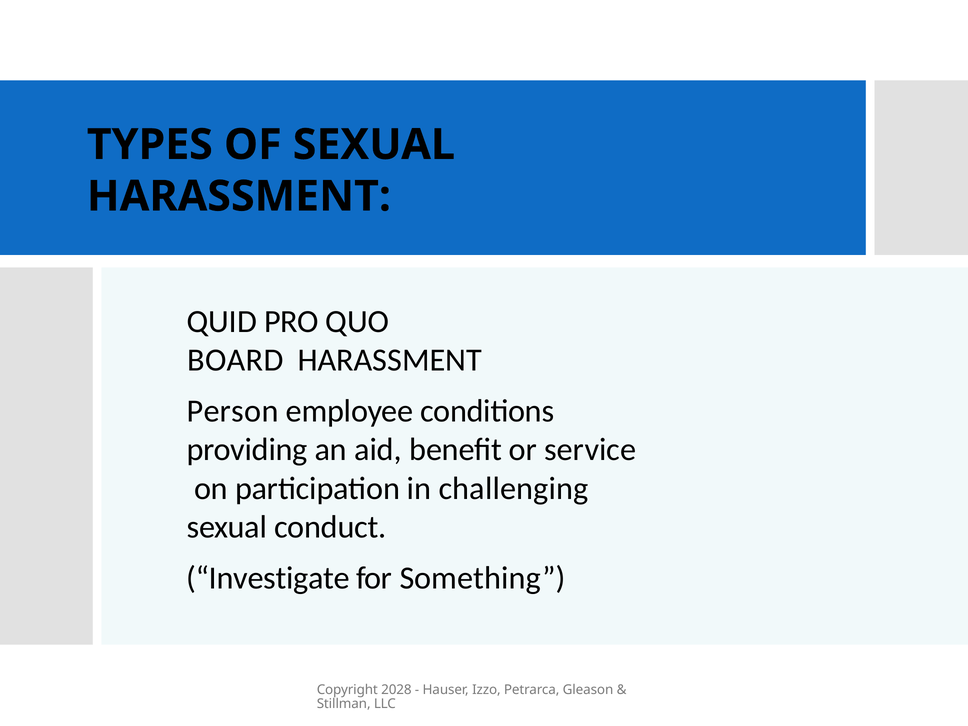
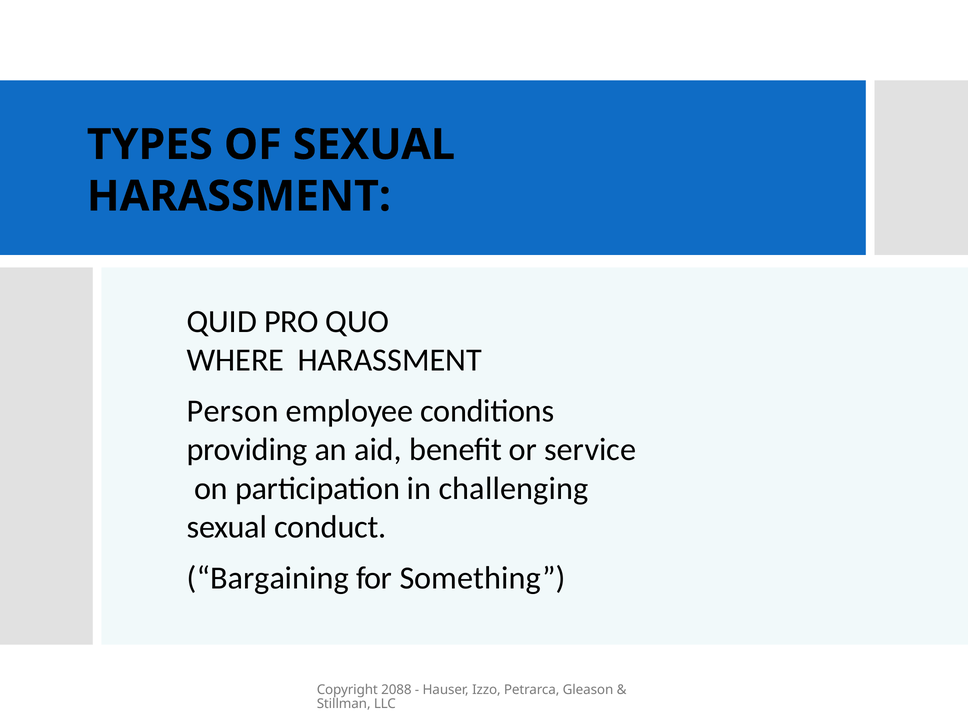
BOARD: BOARD -> WHERE
Investigate: Investigate -> Bargaining
2028: 2028 -> 2088
